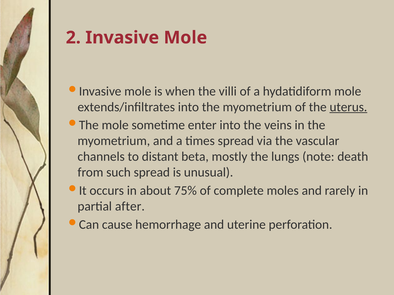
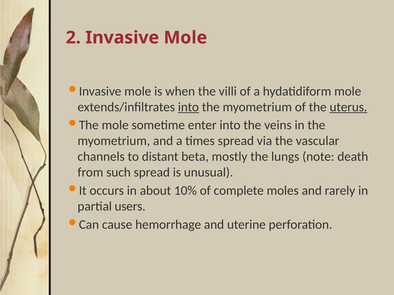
into at (188, 107) underline: none -> present
75%: 75% -> 10%
after: after -> users
